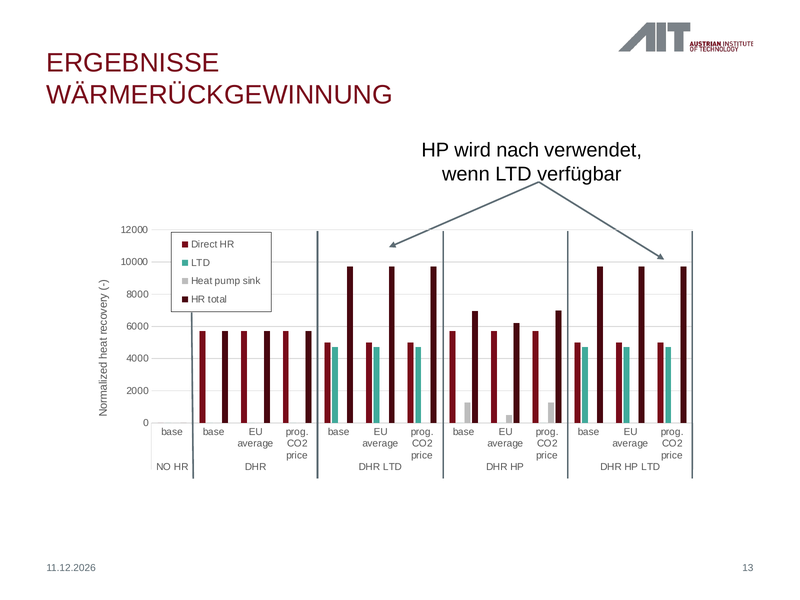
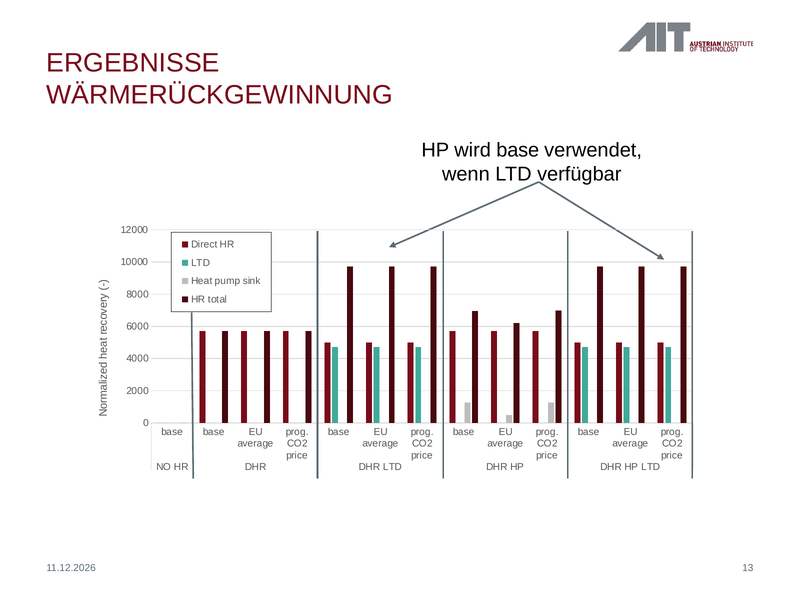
wird nach: nach -> base
